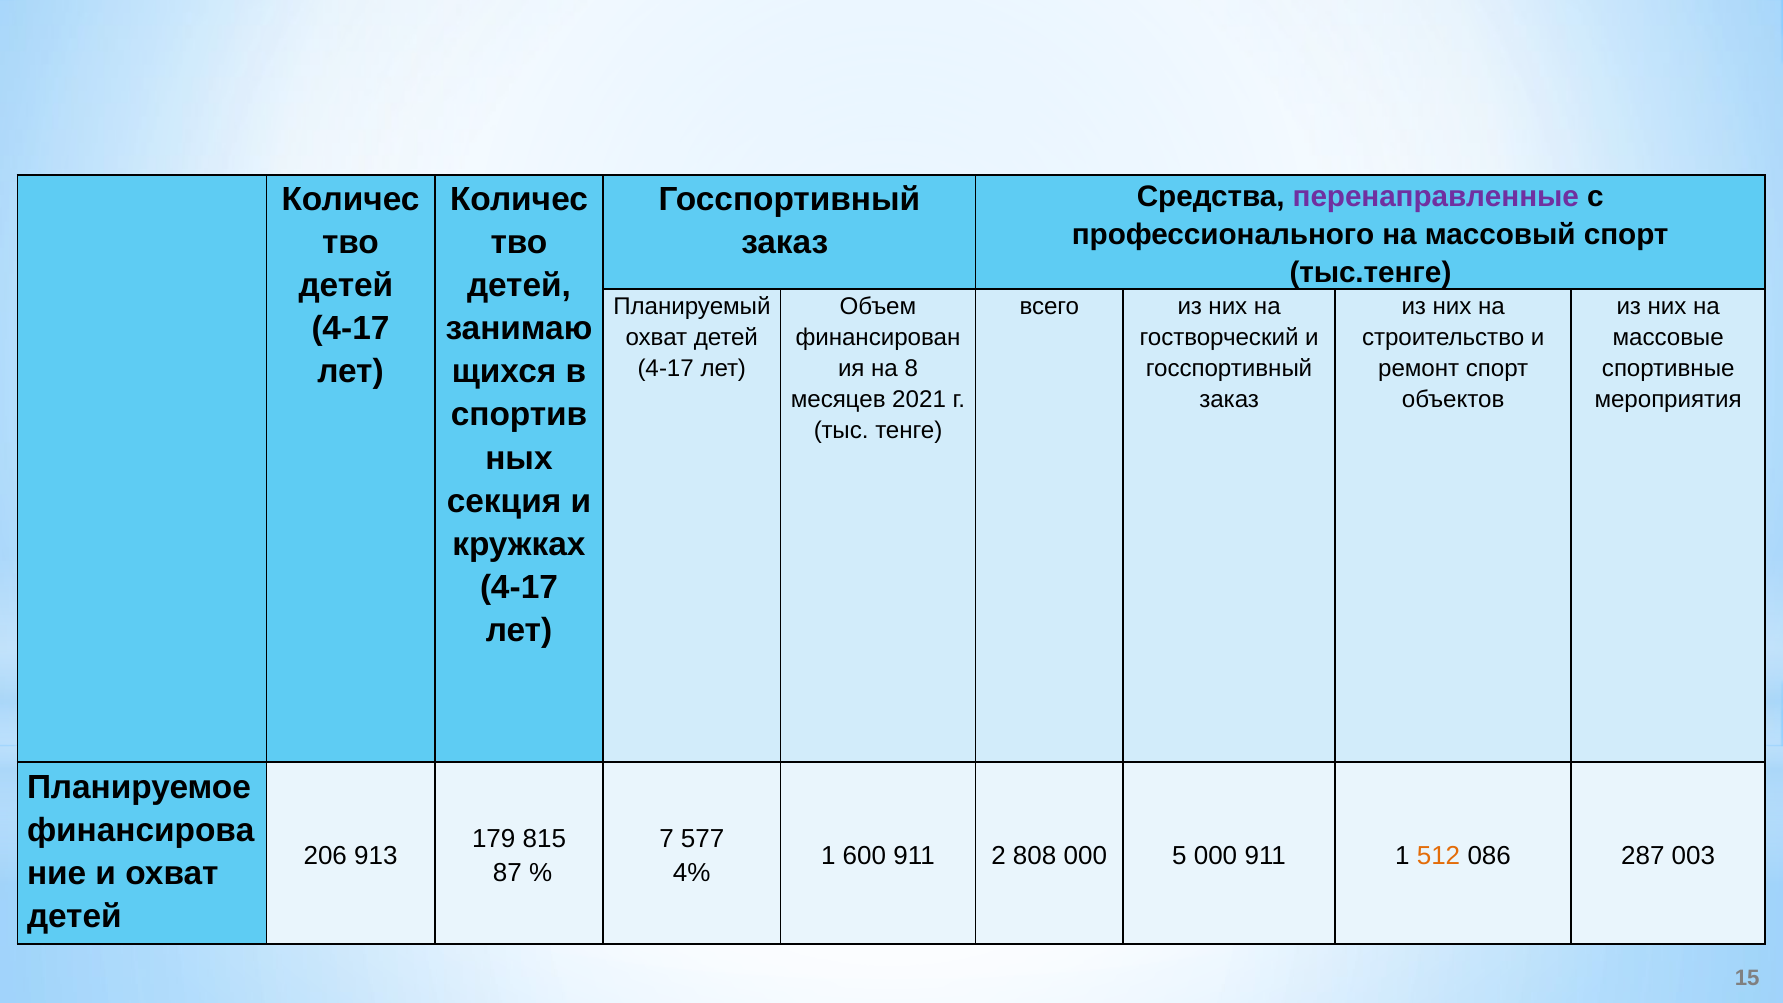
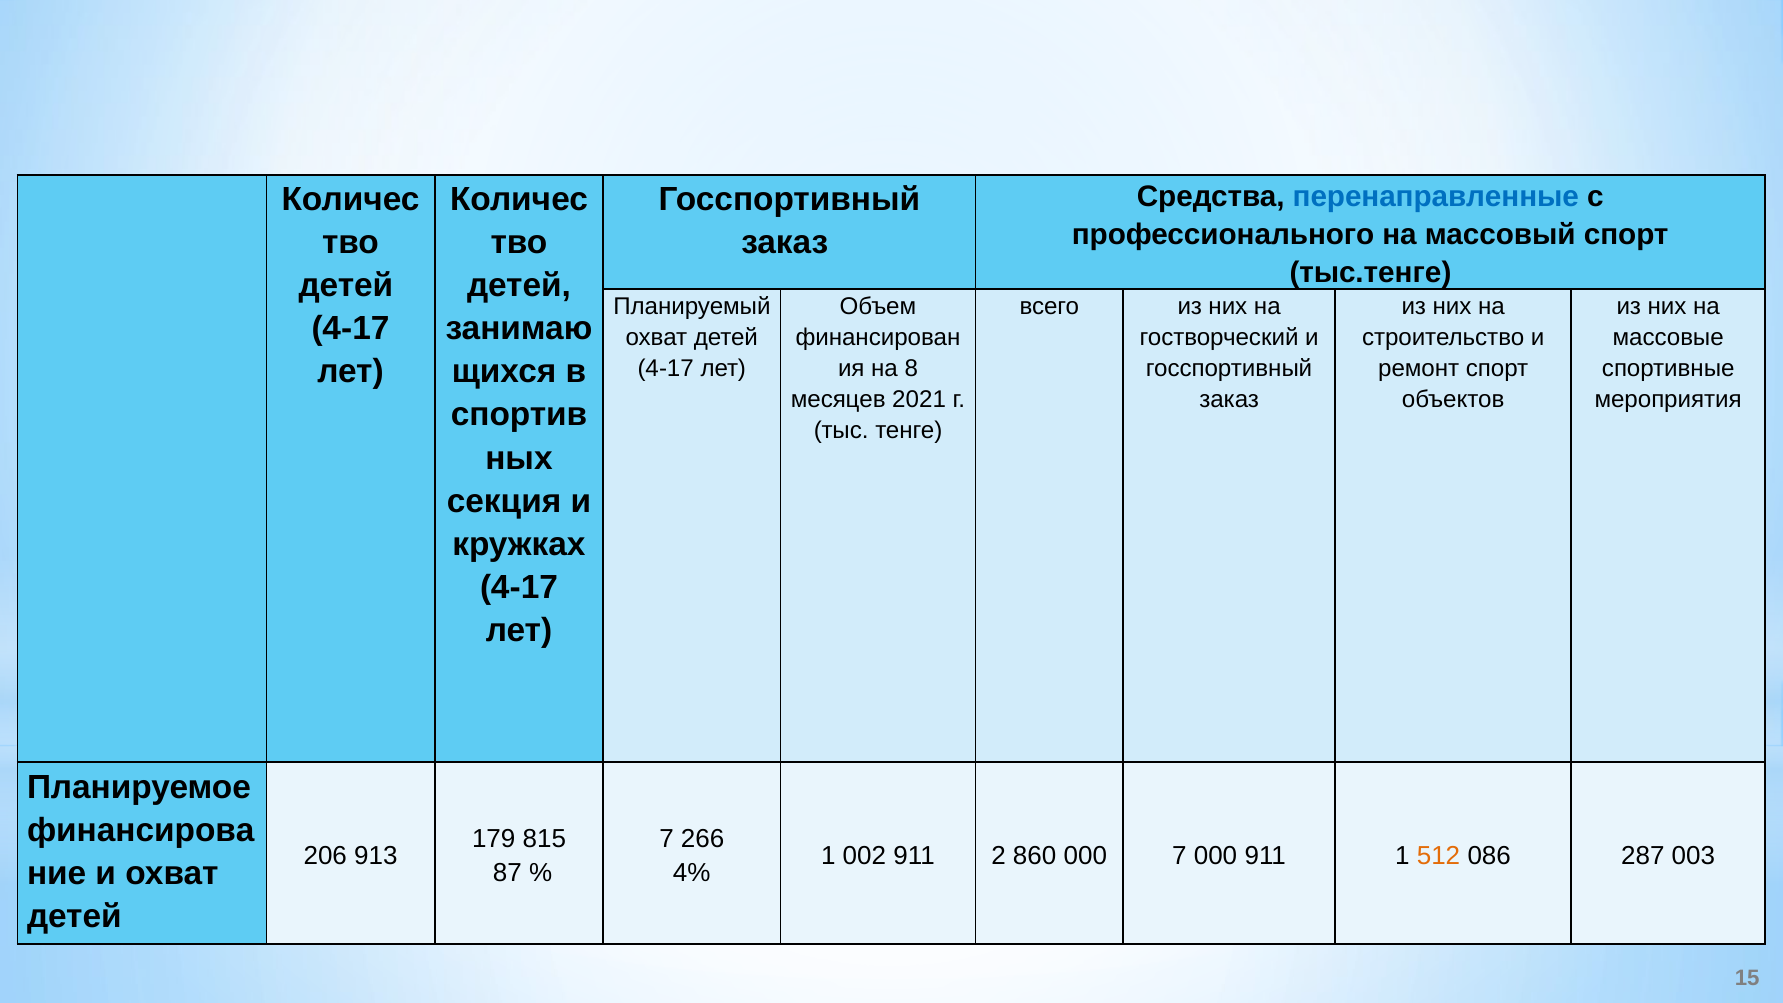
перенаправленные colour: purple -> blue
577: 577 -> 266
600: 600 -> 002
808: 808 -> 860
000 5: 5 -> 7
